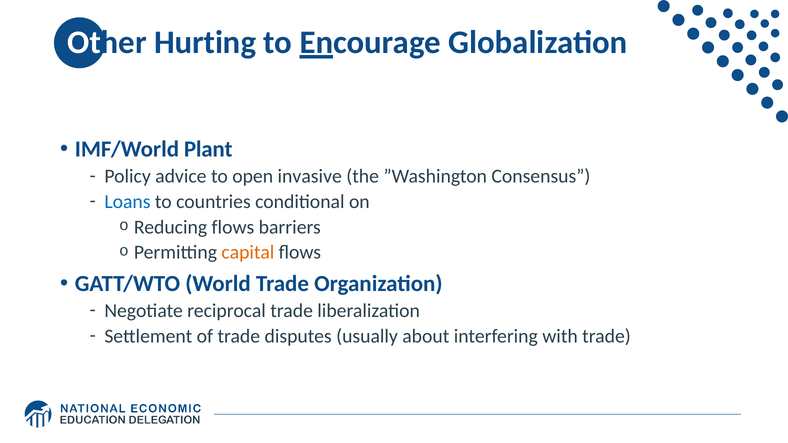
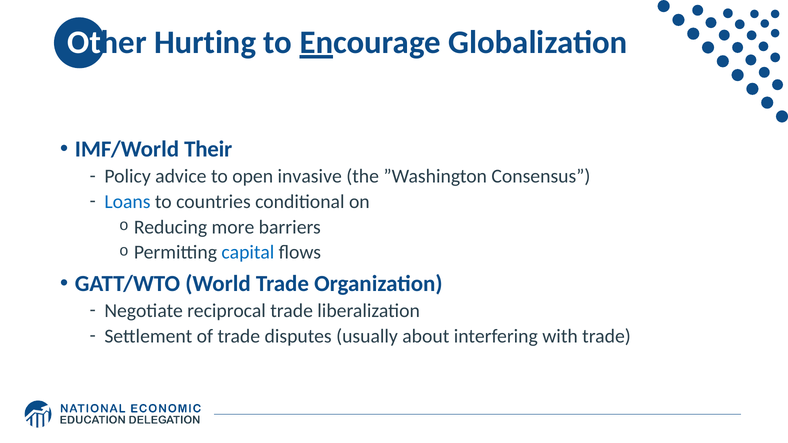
Plant: Plant -> Their
Reducing flows: flows -> more
capital colour: orange -> blue
